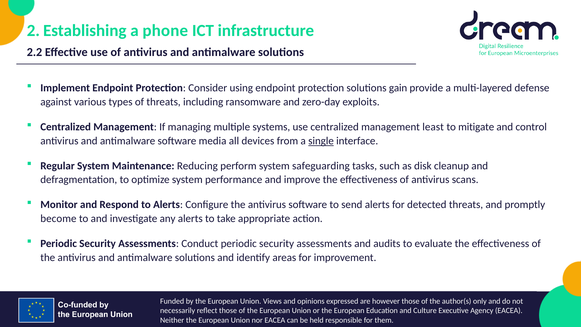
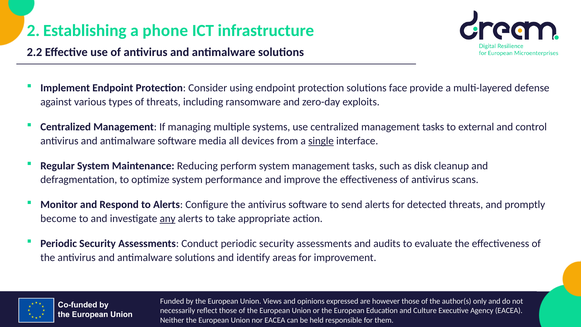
gain: gain -> face
centralized management least: least -> tasks
mitigate: mitigate -> external
system safeguarding: safeguarding -> management
any underline: none -> present
